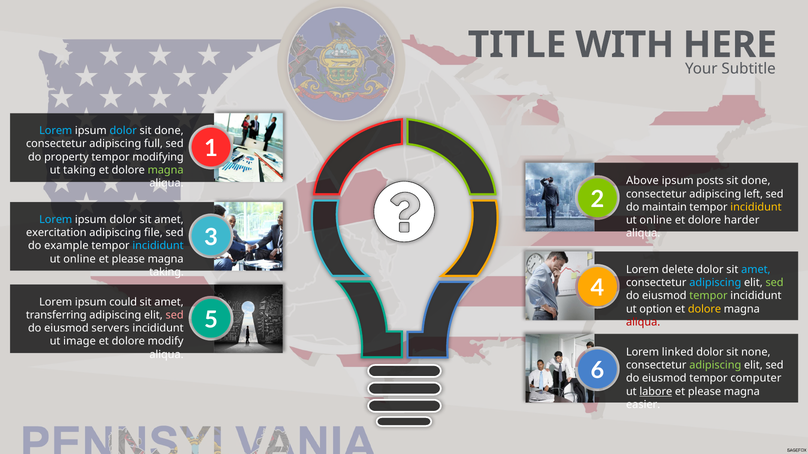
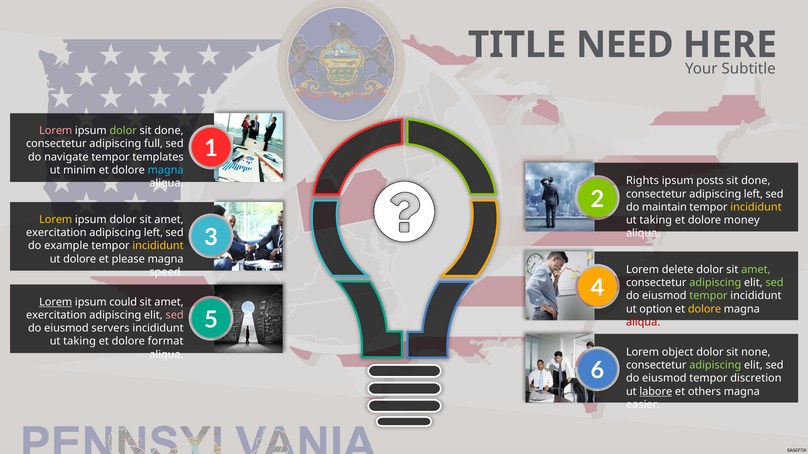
WITH: WITH -> NEED
Lorem at (56, 131) colour: light blue -> pink
dolor at (123, 131) colour: light blue -> light green
property: property -> navigate
modifying: modifying -> templates
ut taking: taking -> minim
magna at (166, 170) colour: light green -> light blue
Above: Above -> Rights
Lorem at (56, 220) colour: light blue -> yellow
online at (656, 220): online -> taking
harder: harder -> money
file at (153, 233): file -> left
incididunt at (158, 246) colour: light blue -> yellow
online at (80, 259): online -> dolore
amet at (756, 270) colour: light blue -> light green
taking at (167, 272): taking -> speed
adipiscing at (715, 283) colour: light blue -> light green
Lorem at (56, 302) underline: none -> present
transferring at (56, 315): transferring -> exercitation
image at (80, 342): image -> taking
modify: modify -> format
linked: linked -> object
computer: computer -> discretion
please at (704, 392): please -> others
